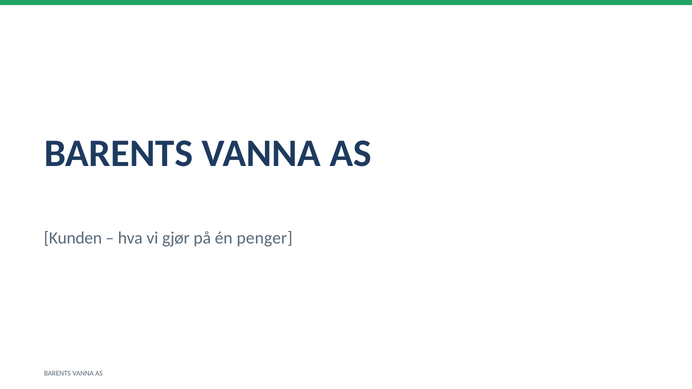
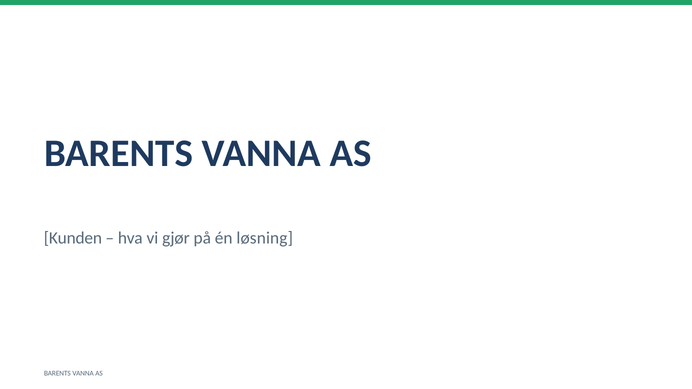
penger: penger -> løsning
